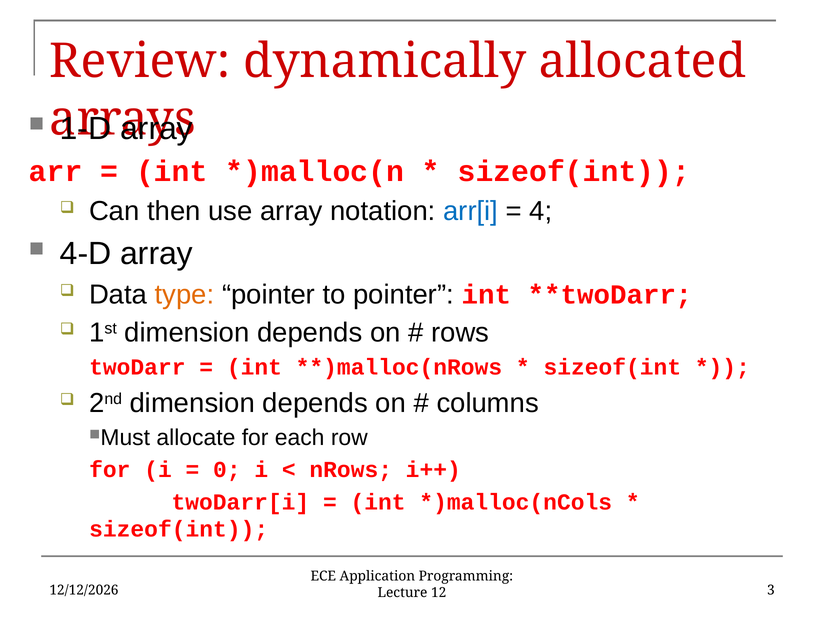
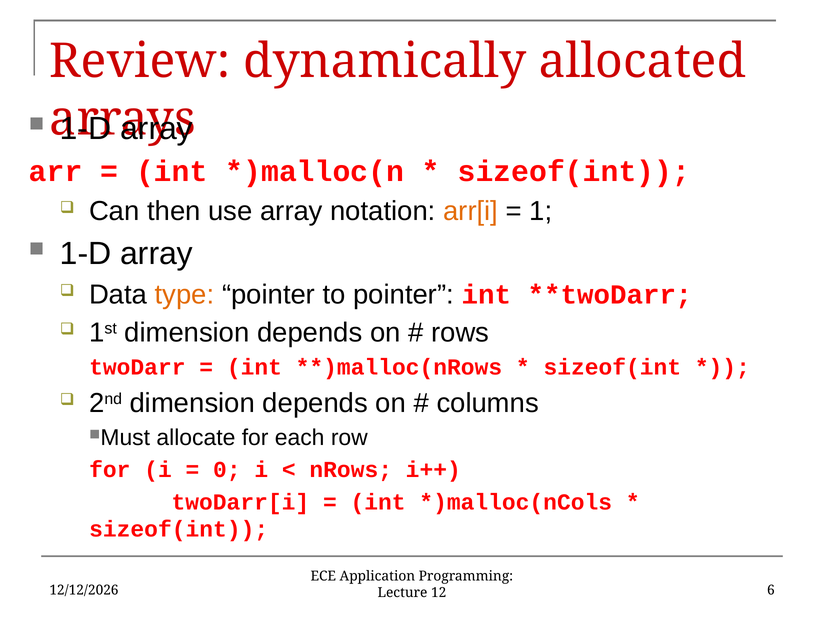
arr[i colour: blue -> orange
4: 4 -> 1
4-D at (86, 254): 4-D -> 1-D
3: 3 -> 6
